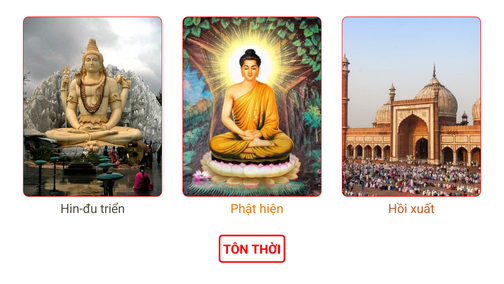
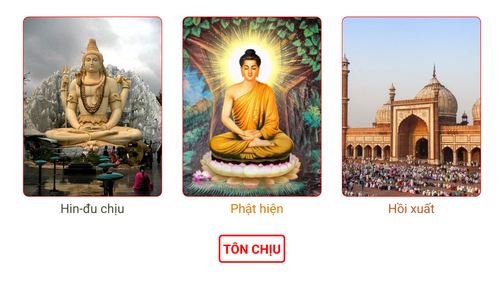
Hin-đu triển: triển -> chịu
TÔN THỜI: THỜI -> CHỊU
